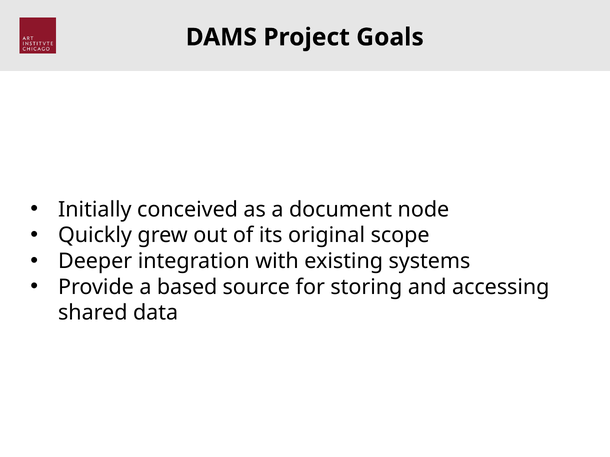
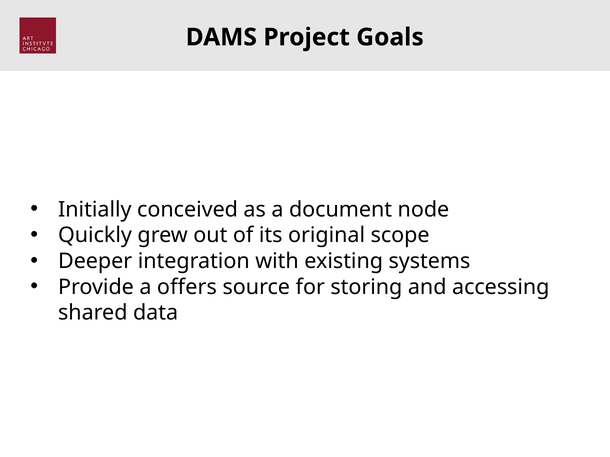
based: based -> offers
